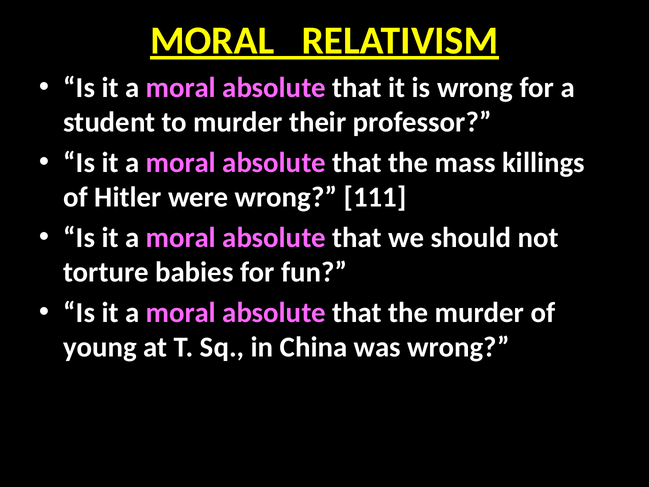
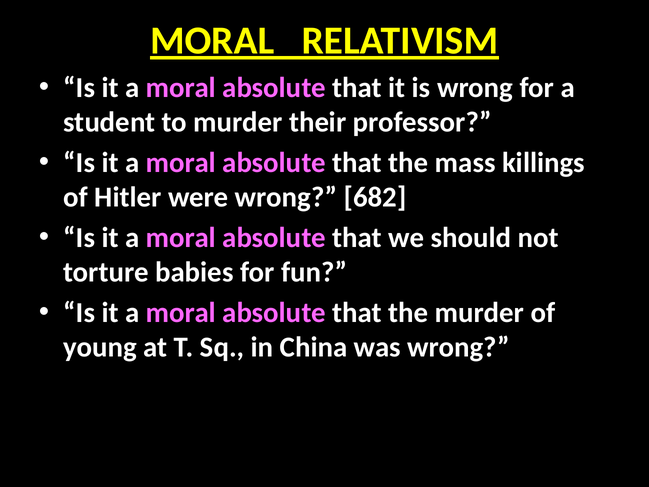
111: 111 -> 682
